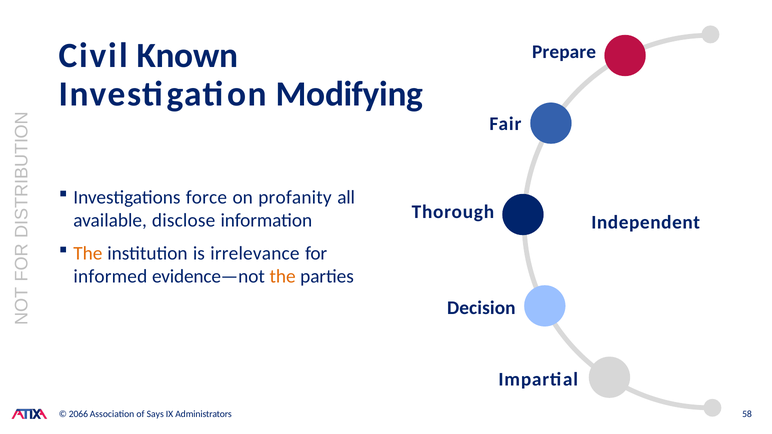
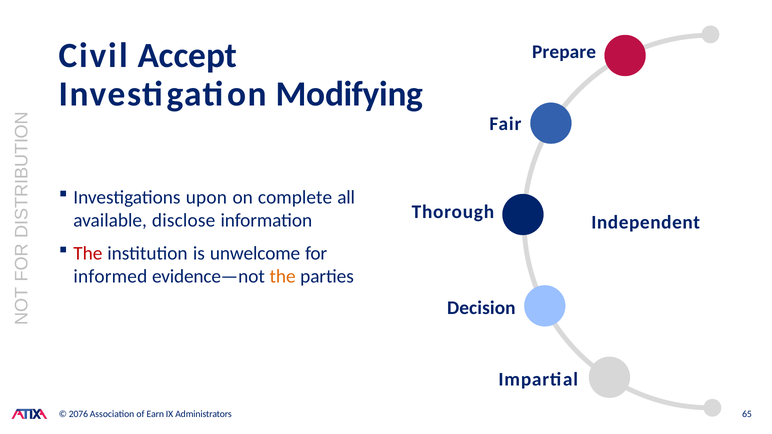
Known: Known -> Accept
force: force -> upon
profanity: profanity -> complete
The at (88, 253) colour: orange -> red
irrelevance: irrelevance -> unwelcome
2066: 2066 -> 2076
Says: Says -> Earn
58: 58 -> 65
